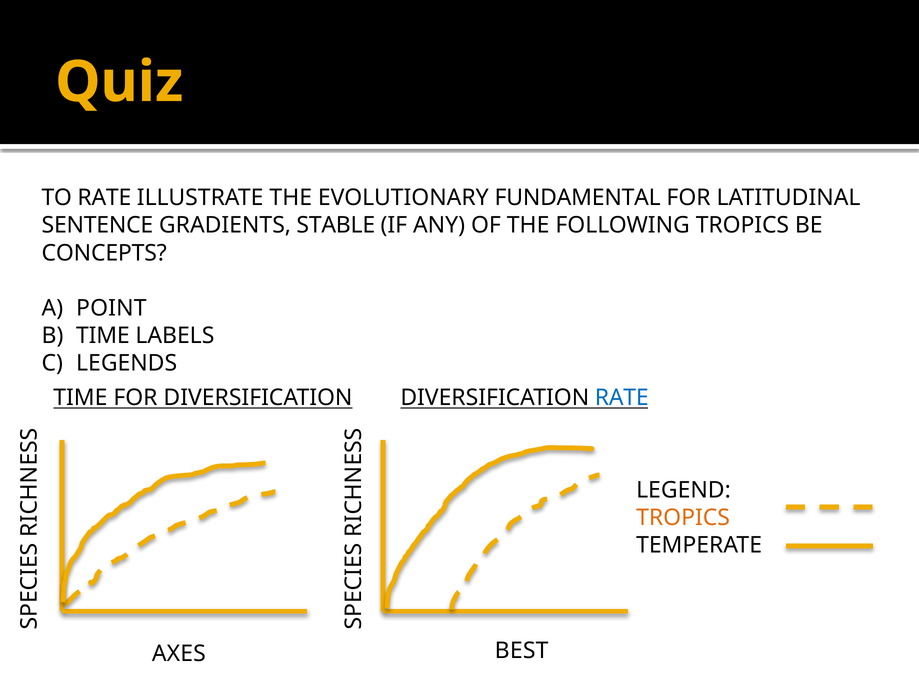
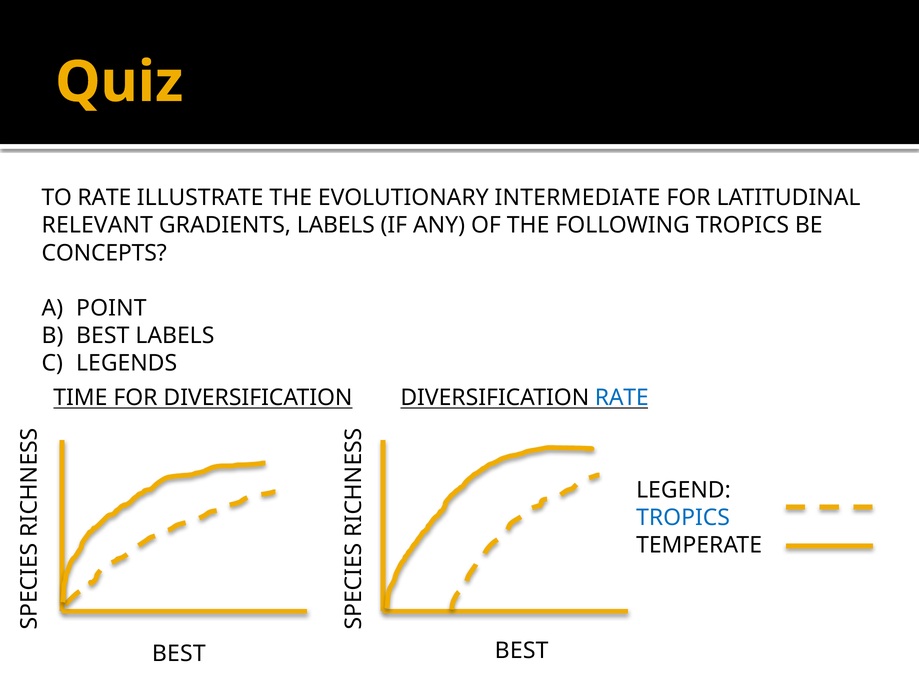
FUNDAMENTAL: FUNDAMENTAL -> INTERMEDIATE
SENTENCE: SENTENCE -> RELEVANT
GRADIENTS STABLE: STABLE -> LABELS
TIME at (103, 336): TIME -> BEST
TROPICS at (683, 518) colour: orange -> blue
AXES at (179, 654): AXES -> BEST
